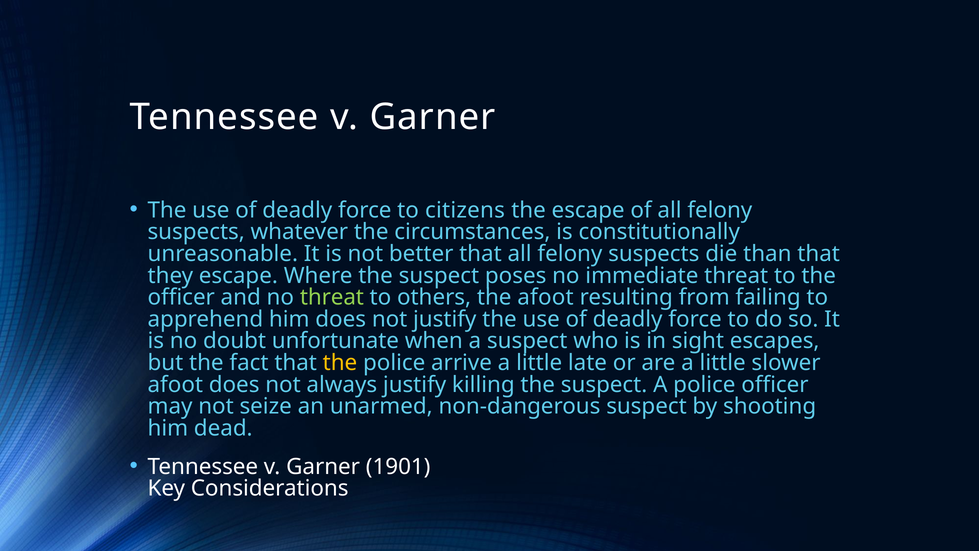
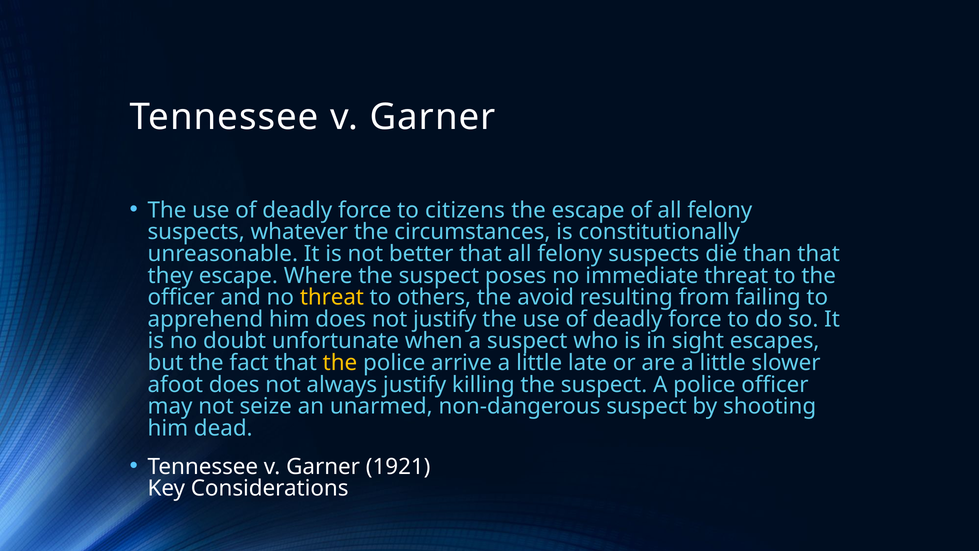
threat at (332, 297) colour: light green -> yellow
the afoot: afoot -> avoid
1901: 1901 -> 1921
